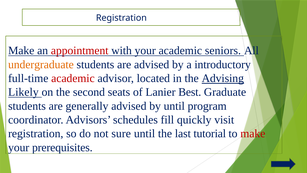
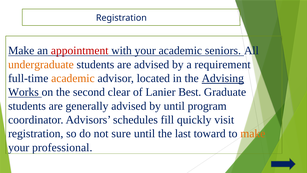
introductory: introductory -> requirement
academic at (73, 78) colour: red -> orange
Likely: Likely -> Works
seats: seats -> clear
tutorial: tutorial -> toward
make at (253, 133) colour: red -> orange
prerequisites: prerequisites -> professional
